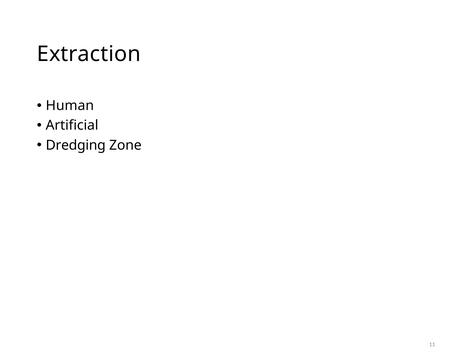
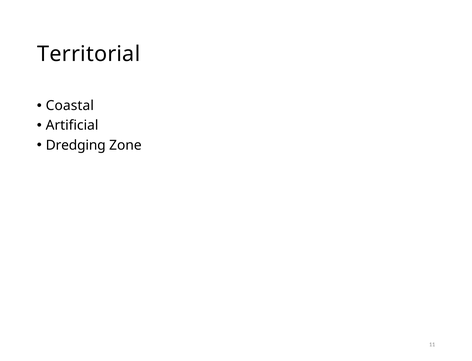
Extraction: Extraction -> Territorial
Human: Human -> Coastal
